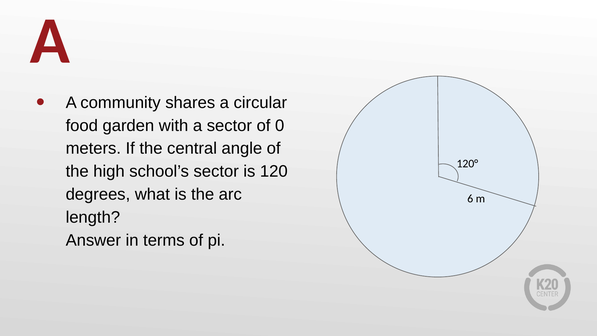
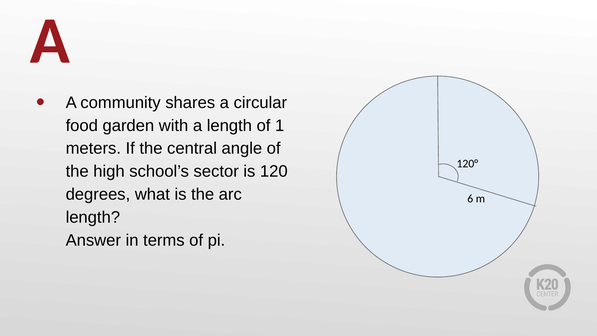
a sector: sector -> length
0: 0 -> 1
